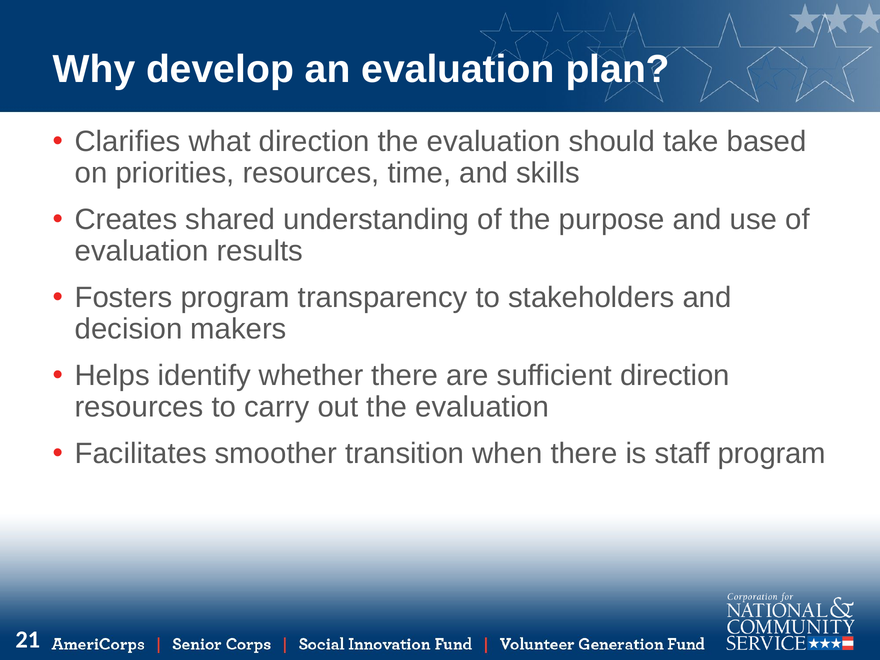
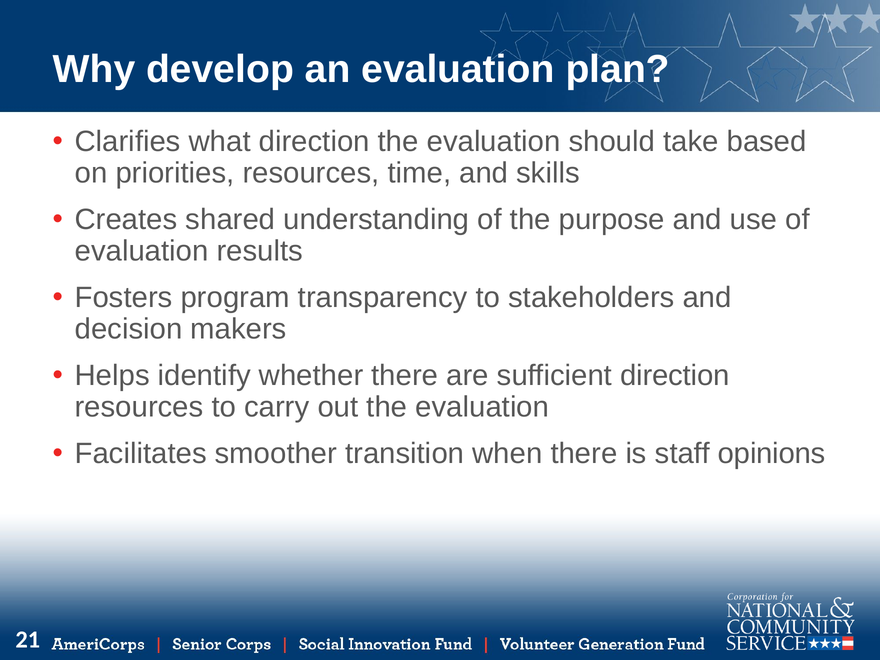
staff program: program -> opinions
